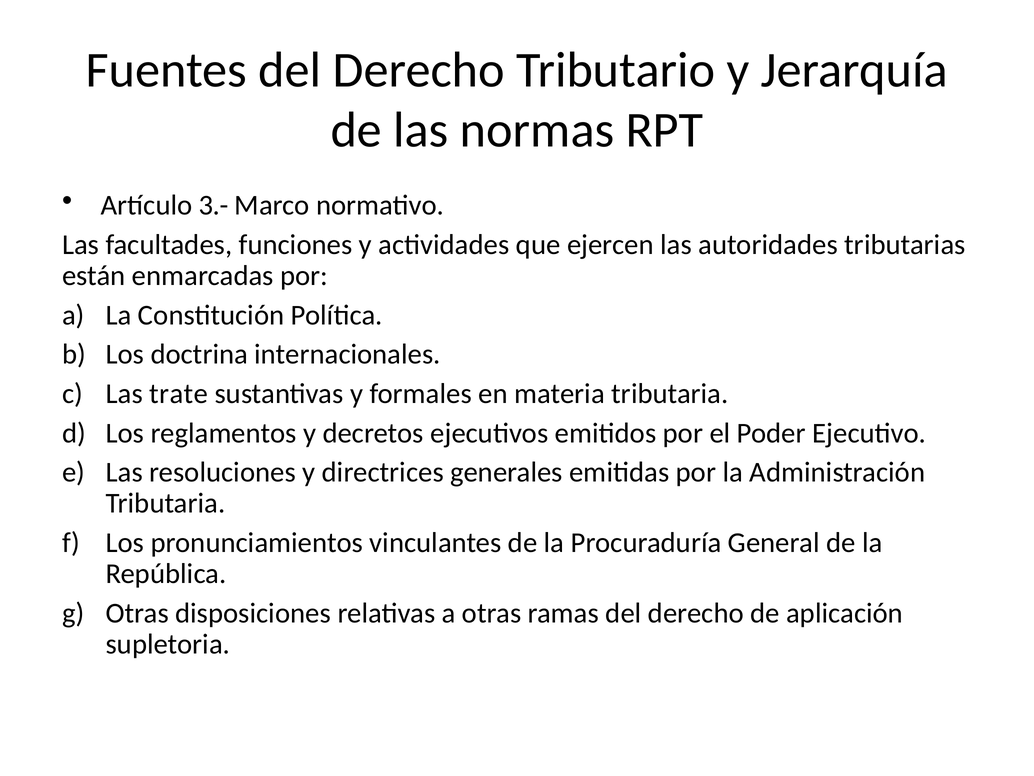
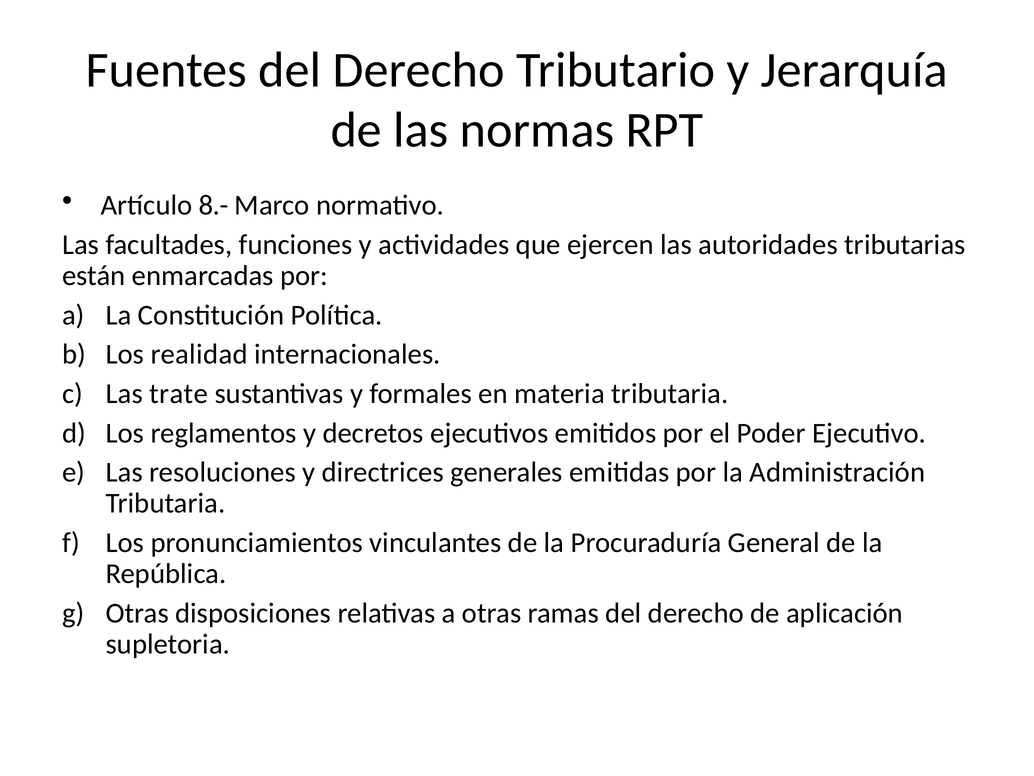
3.-: 3.- -> 8.-
doctrina: doctrina -> realidad
